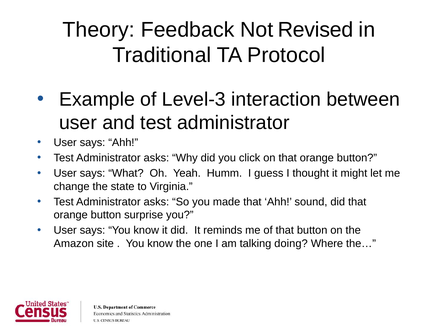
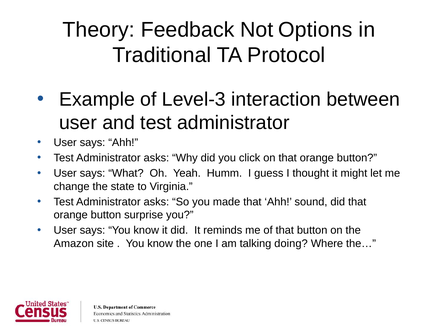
Revised: Revised -> Options
